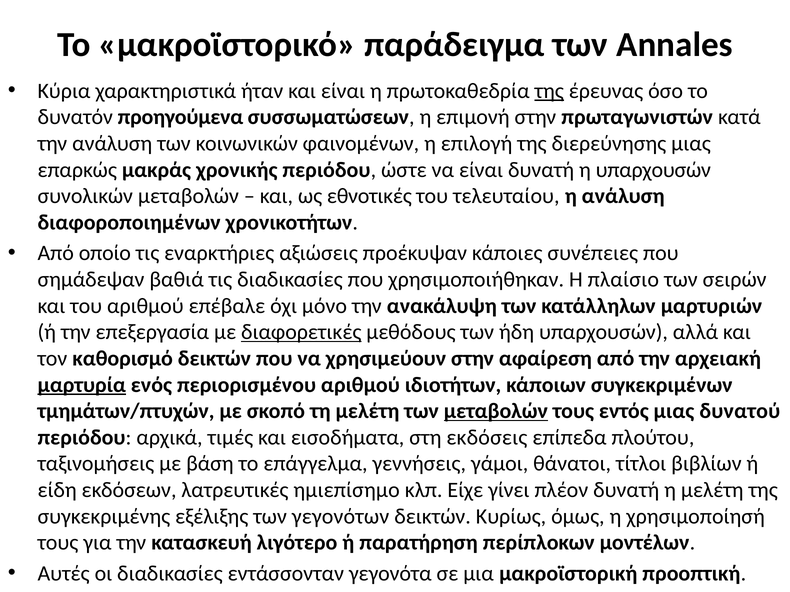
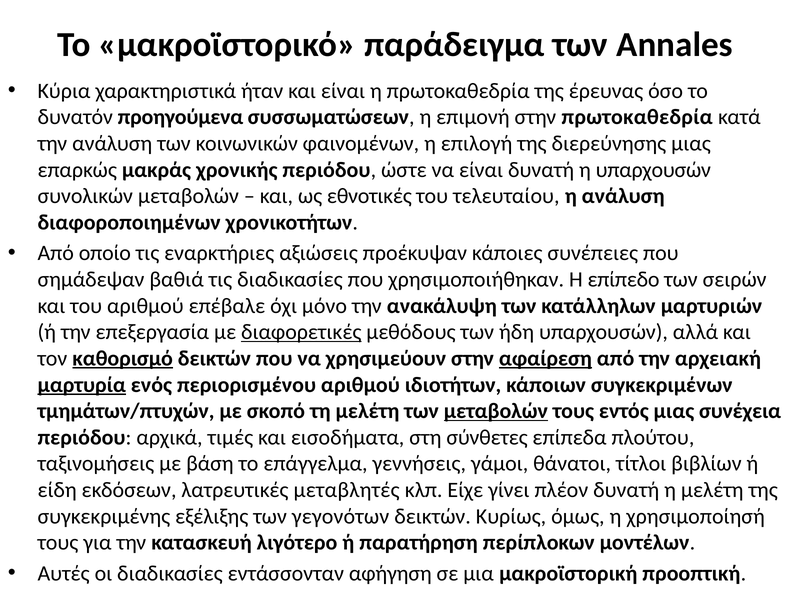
της at (549, 91) underline: present -> none
στην πρωταγωνιστών: πρωταγωνιστών -> πρωτοκαθεδρία
πλαίσιο: πλαίσιο -> επίπεδο
καθορισμό underline: none -> present
αφαίρεση underline: none -> present
δυνατού: δυνατού -> συνέχεια
εκδόσεις: εκδόσεις -> σύνθετες
ημιεπίσημο: ημιεπίσημο -> μεταβλητές
γεγονότα: γεγονότα -> αφήγηση
